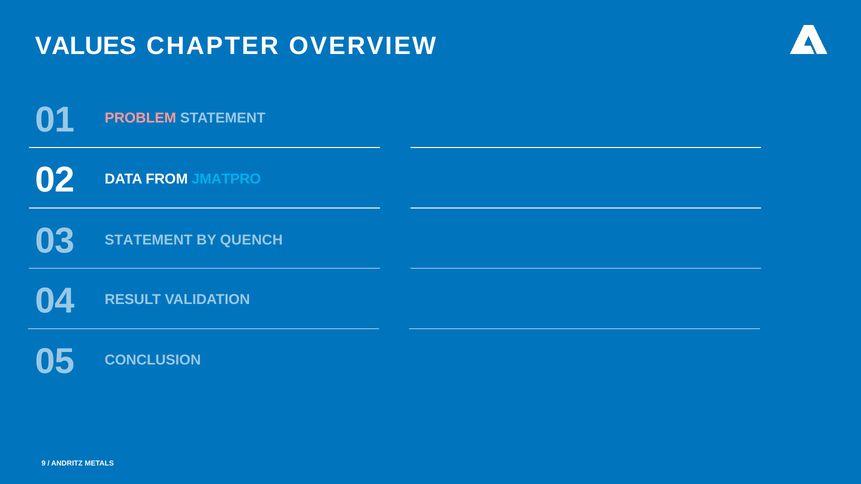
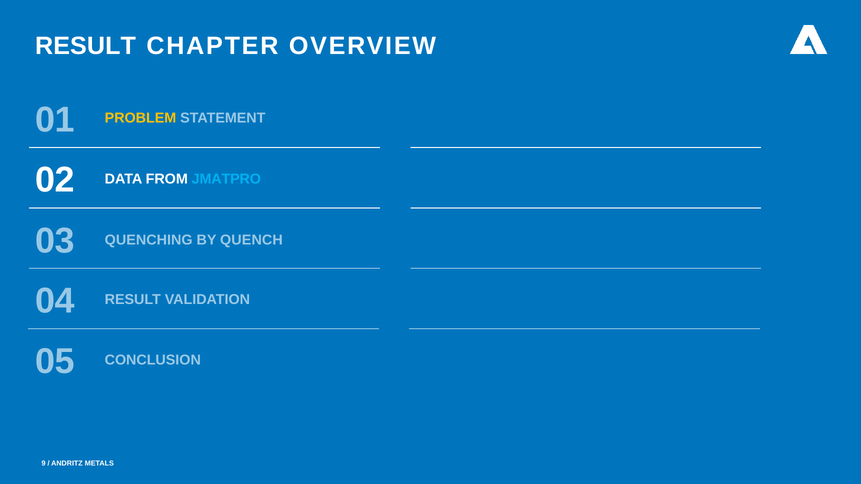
VALUES at (86, 46): VALUES -> RESULT
PROBLEM colour: pink -> yellow
03 STATEMENT: STATEMENT -> QUENCHING
